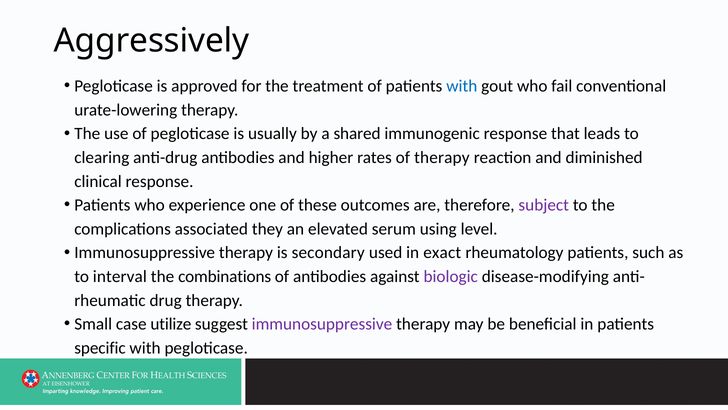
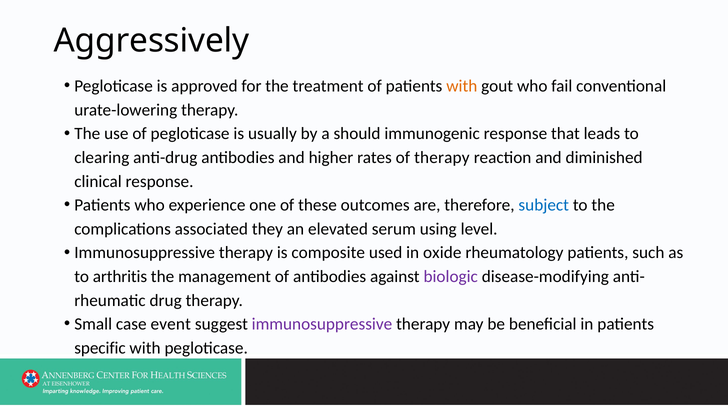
with at (462, 86) colour: blue -> orange
shared: shared -> should
subject colour: purple -> blue
secondary: secondary -> composite
exact: exact -> oxide
interval: interval -> arthritis
combinations: combinations -> management
utilize: utilize -> event
